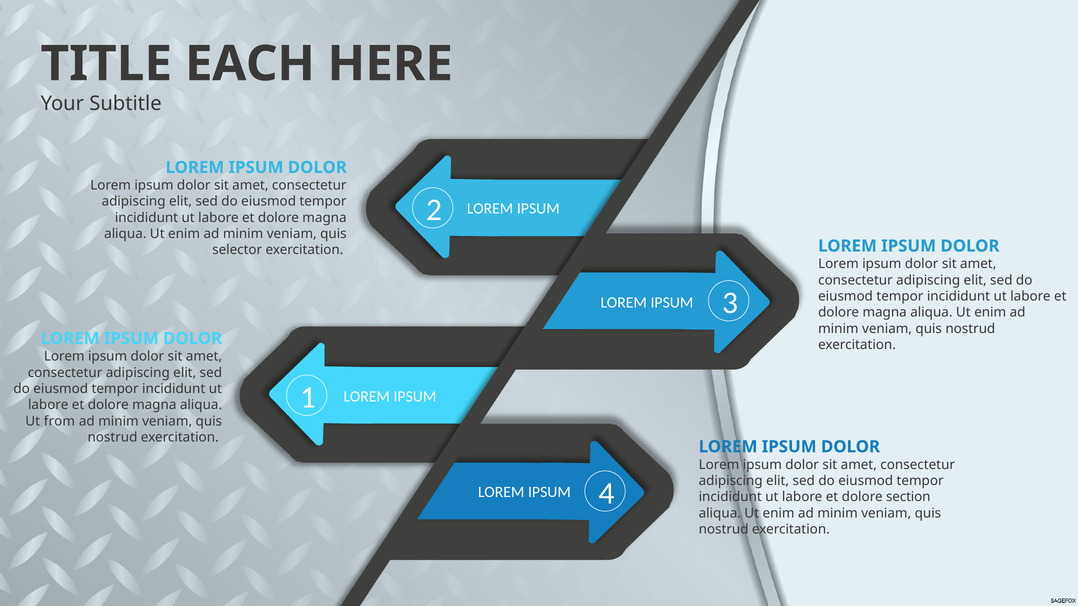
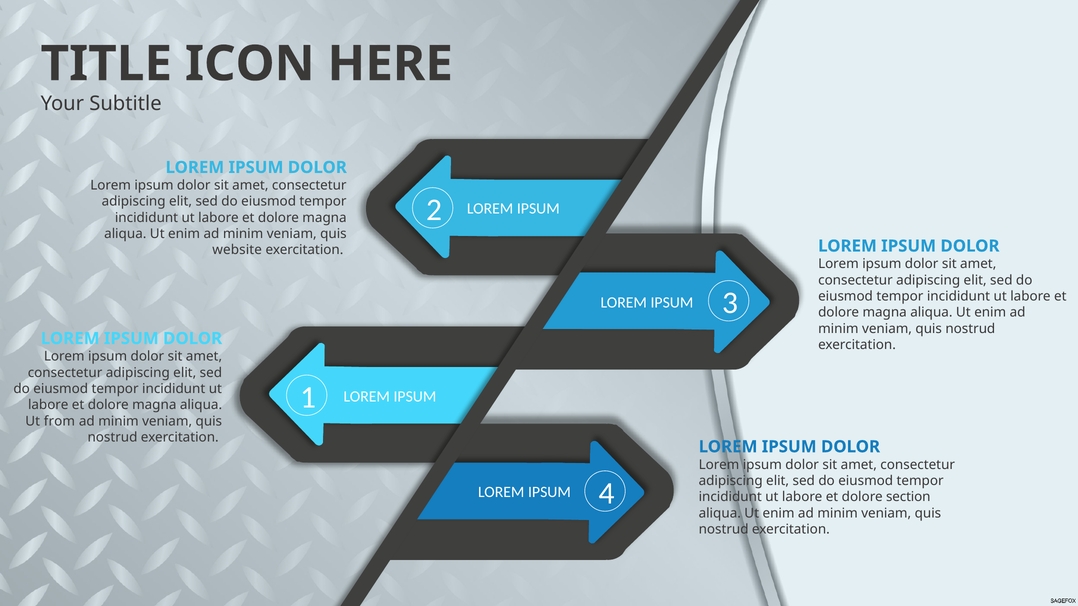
EACH: EACH -> ICON
selector: selector -> website
